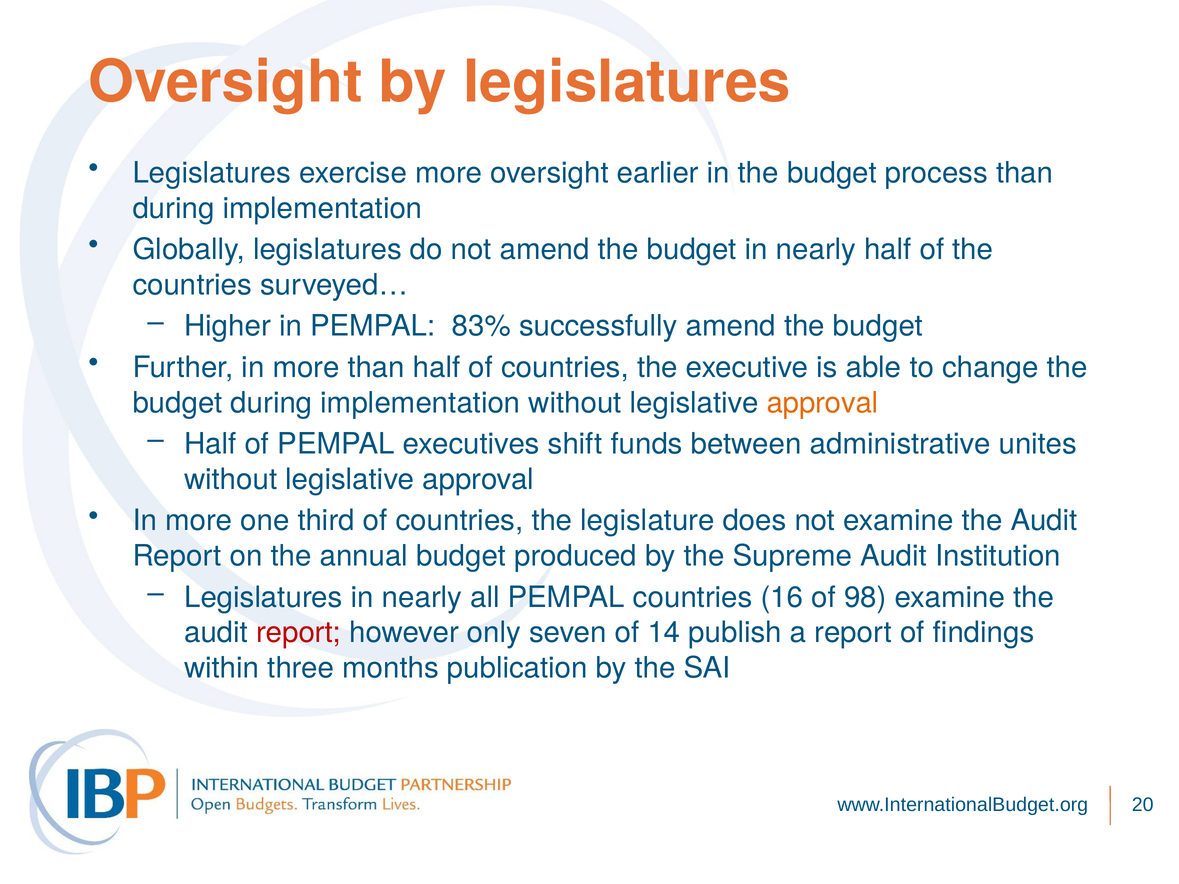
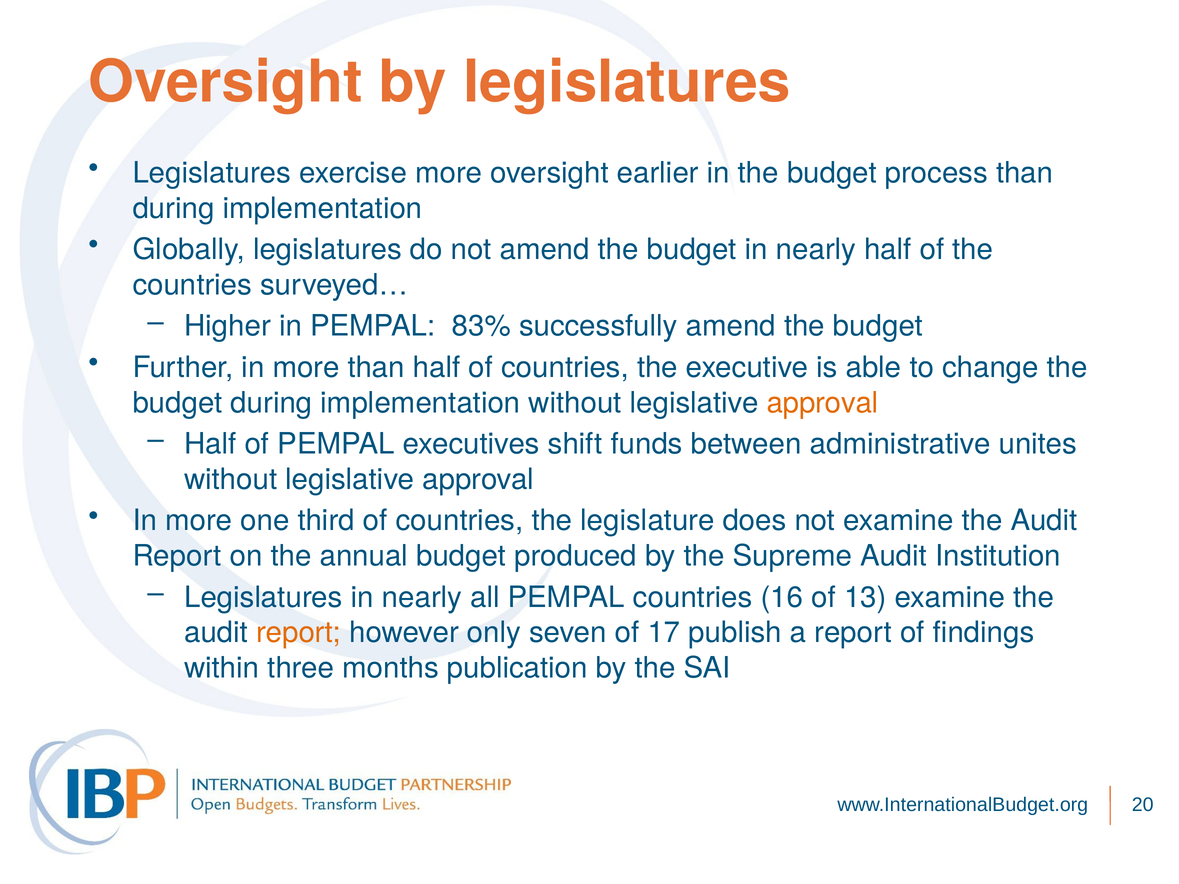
98: 98 -> 13
report at (299, 633) colour: red -> orange
14: 14 -> 17
